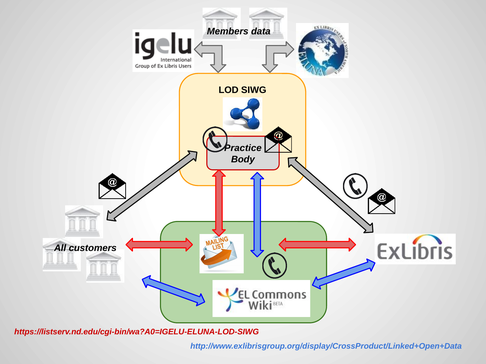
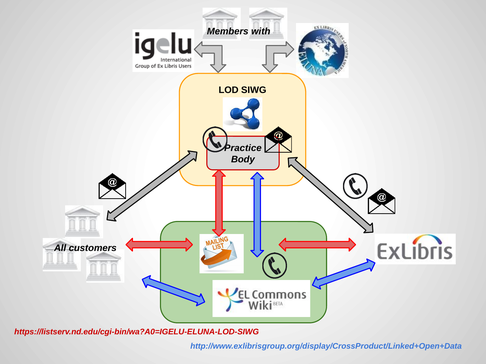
data: data -> with
